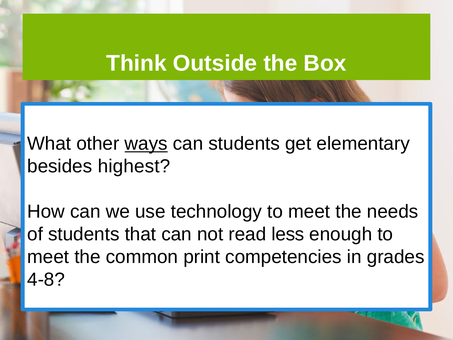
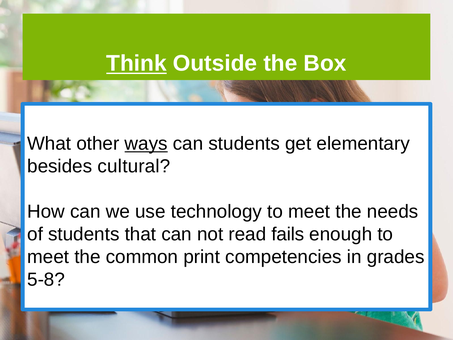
Think underline: none -> present
highest: highest -> cultural
less: less -> fails
4-8: 4-8 -> 5-8
